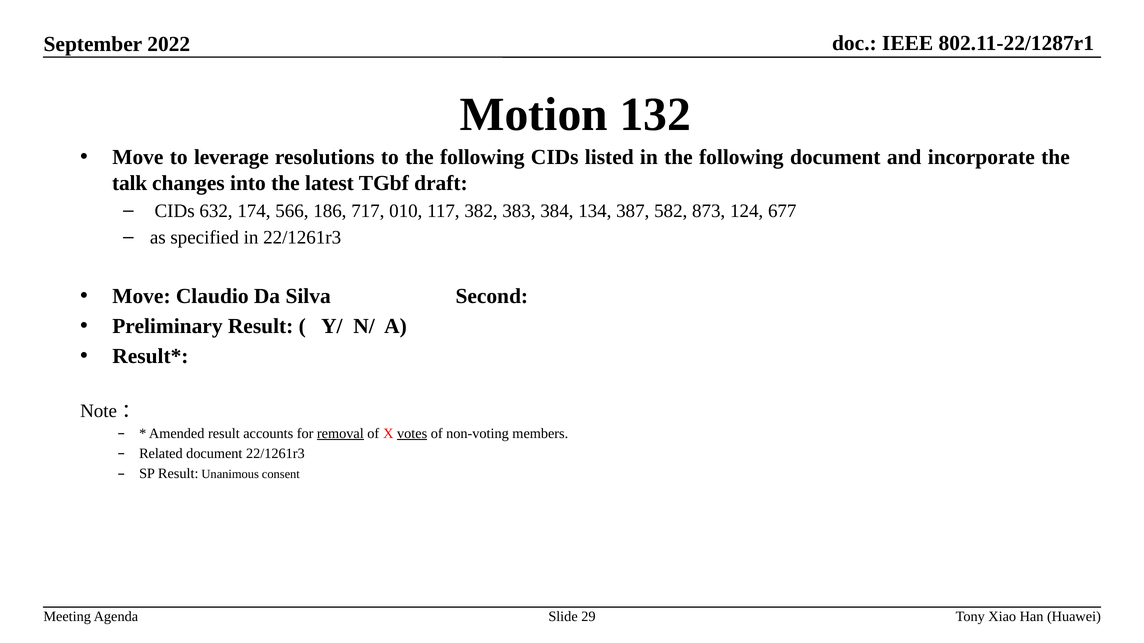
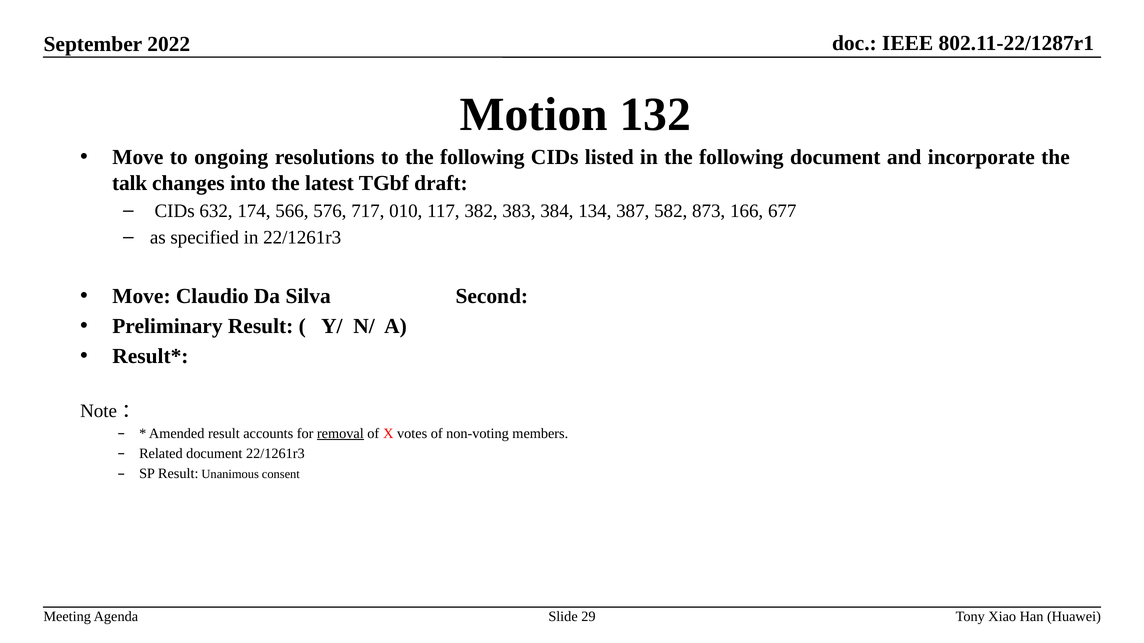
leverage: leverage -> ongoing
186: 186 -> 576
124: 124 -> 166
votes underline: present -> none
